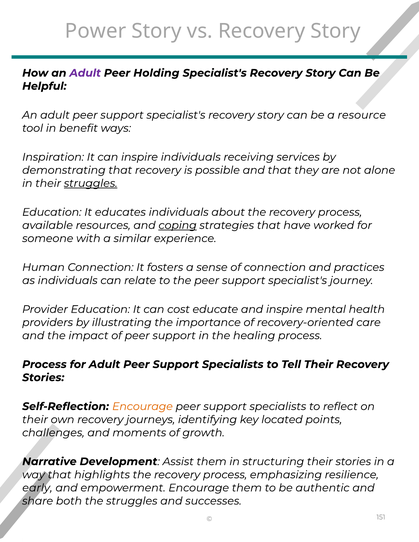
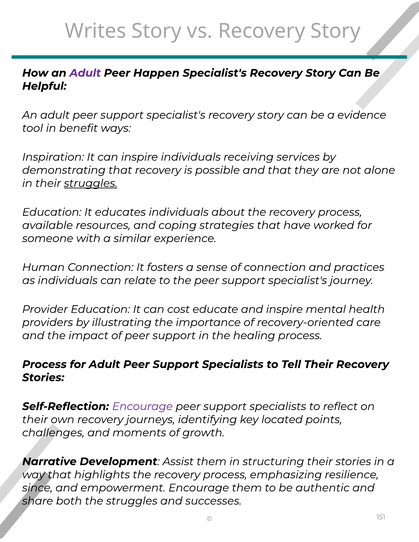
Power: Power -> Writes
Holding: Holding -> Happen
resource: resource -> evidence
coping underline: present -> none
Encourage at (142, 407) colour: orange -> purple
early: early -> since
